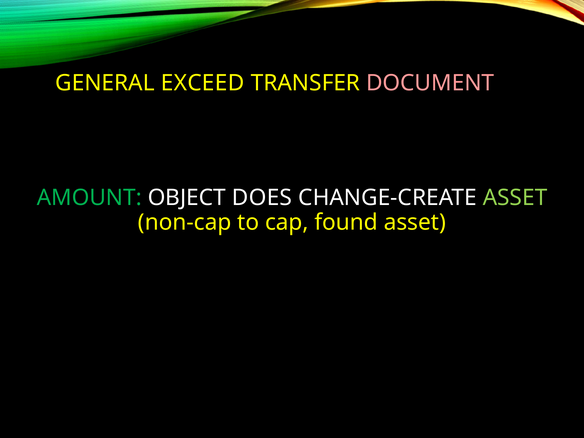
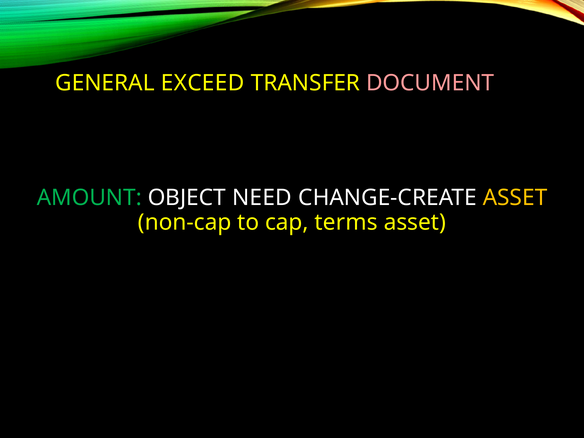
DOES: DOES -> NEED
ASSET at (515, 198) colour: light green -> yellow
found: found -> terms
